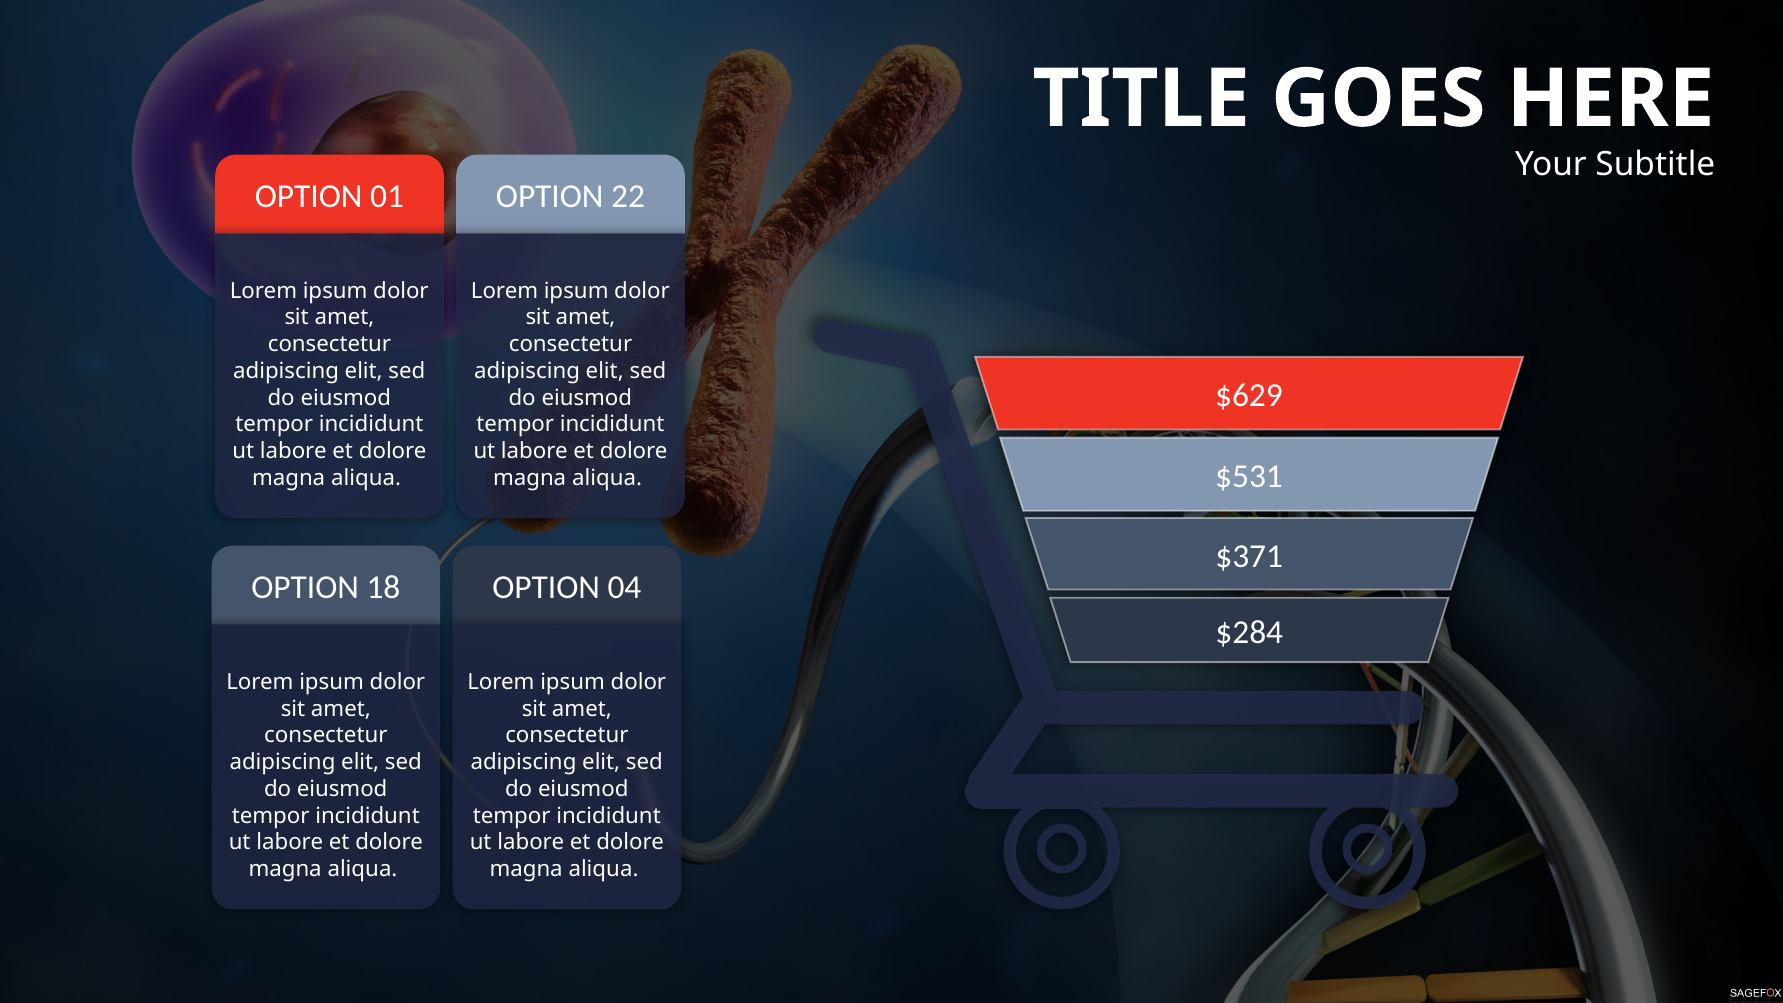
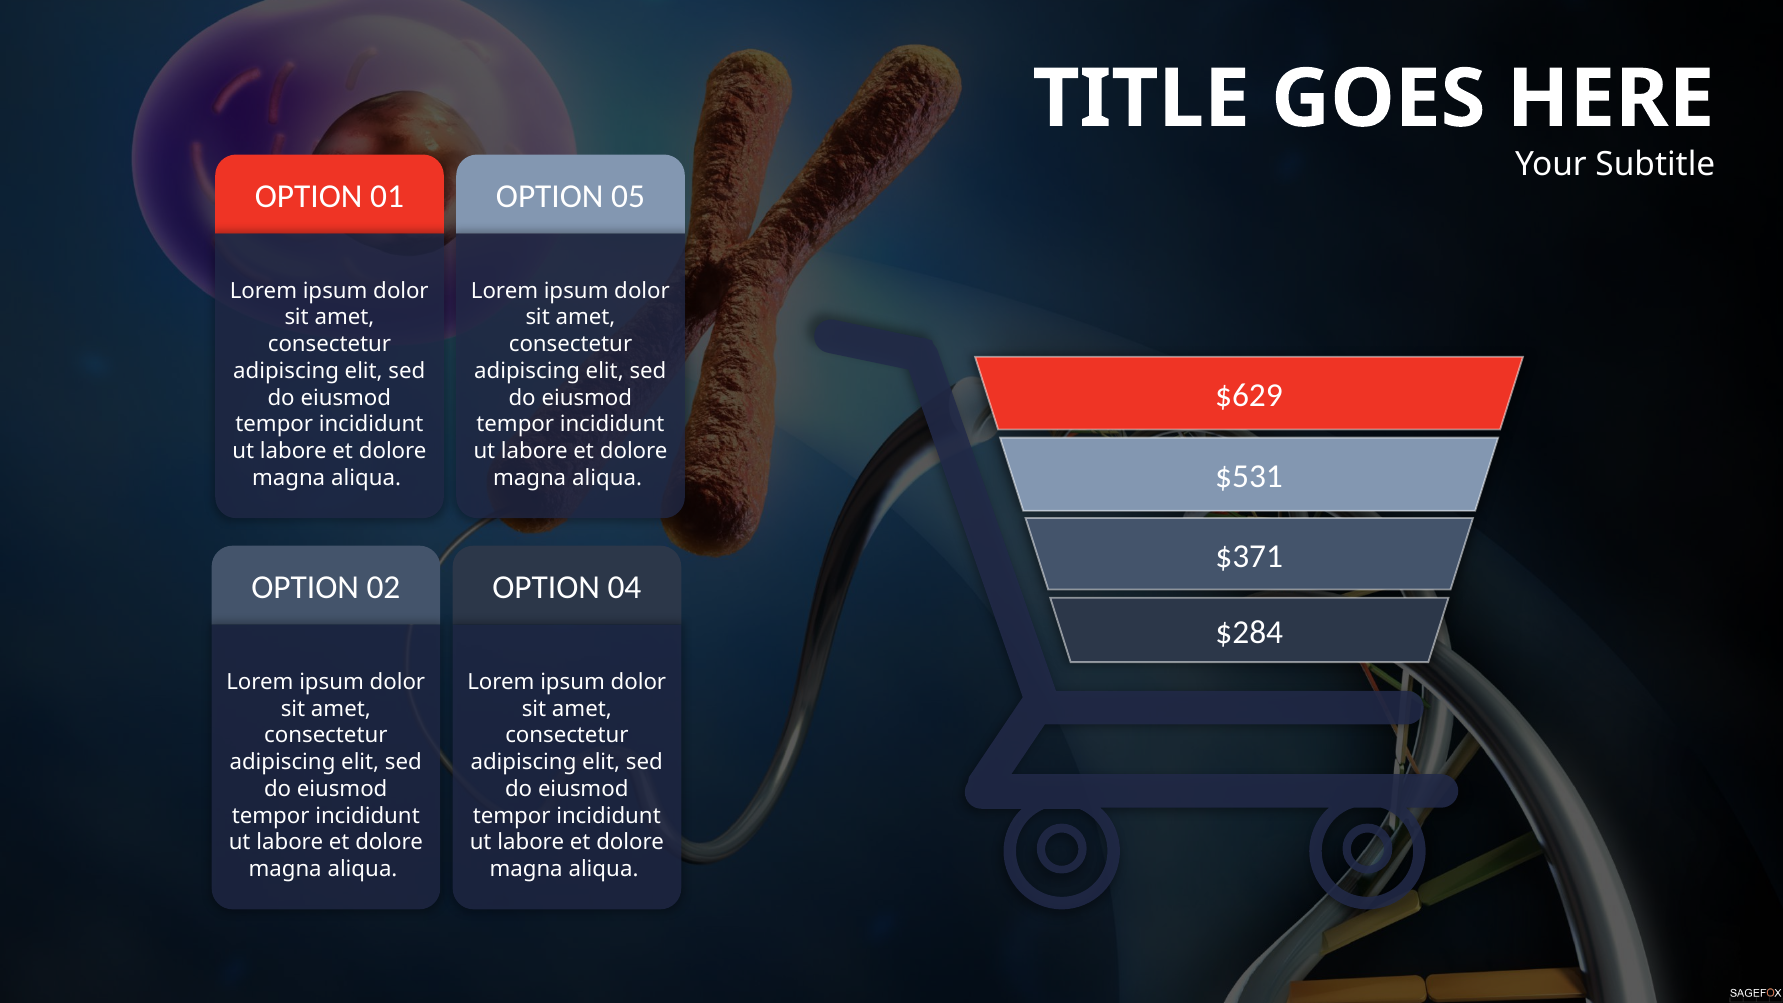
22: 22 -> 05
18: 18 -> 02
